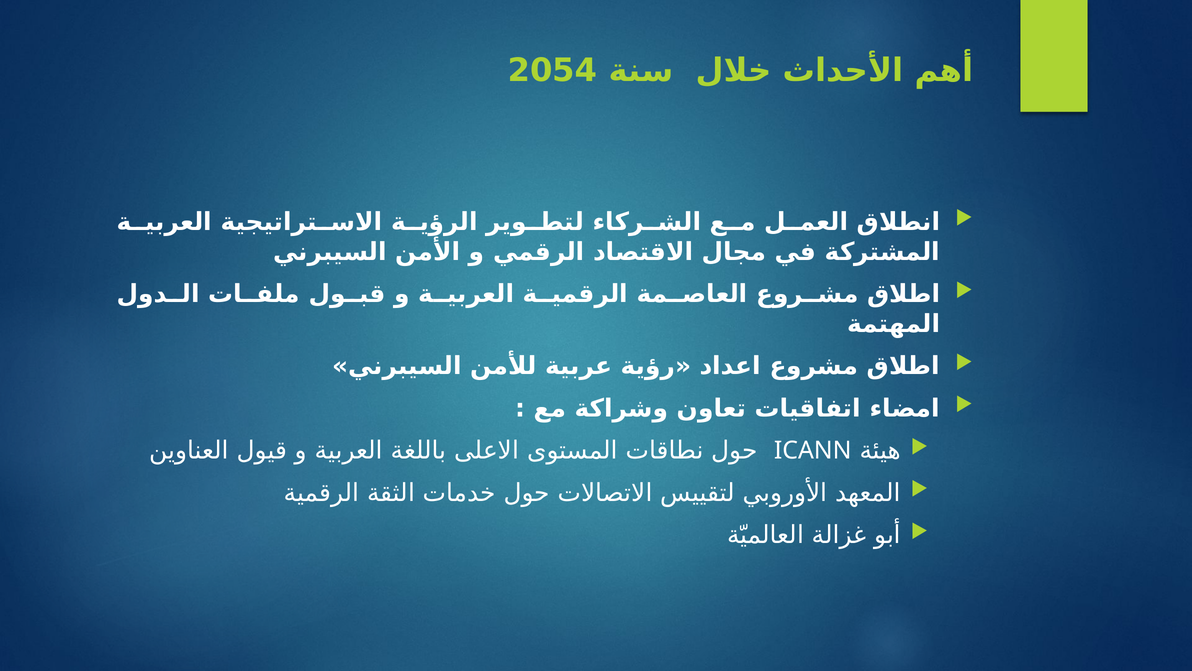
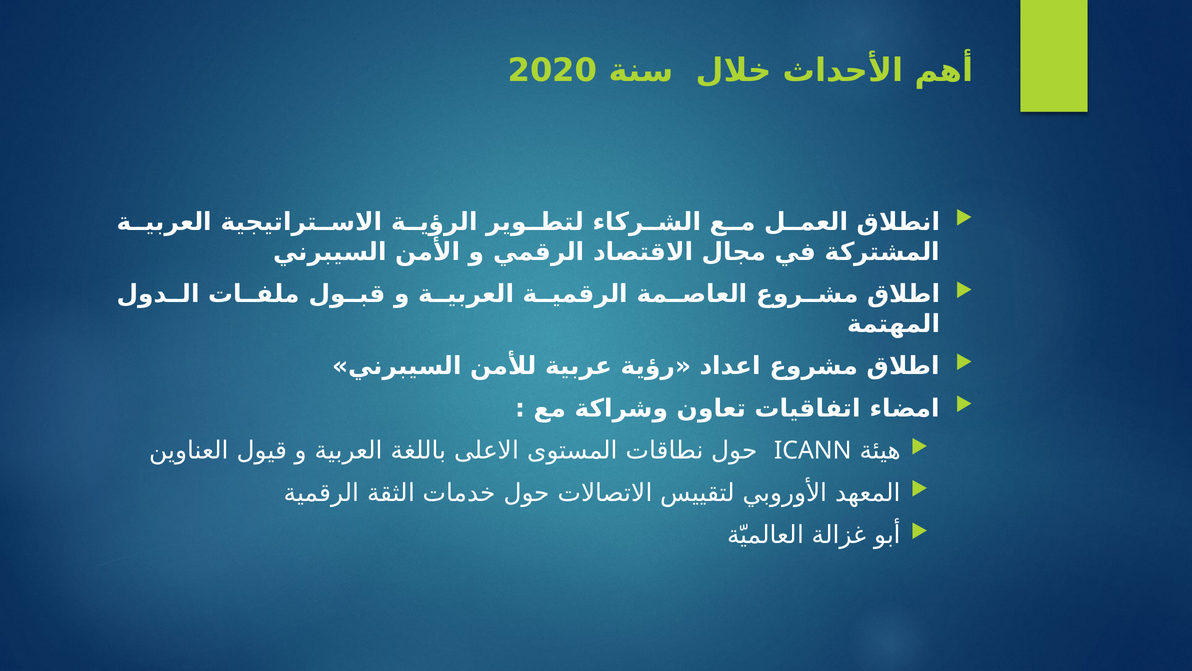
2054: 2054 -> 2020
